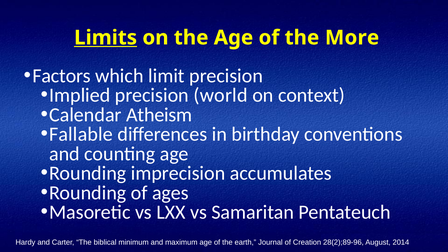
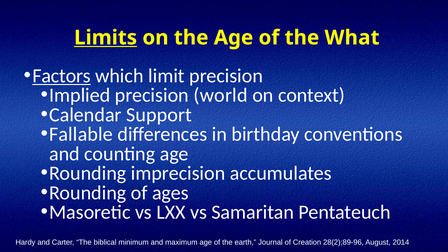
More: More -> What
Factors underline: none -> present
Atheism: Atheism -> Support
